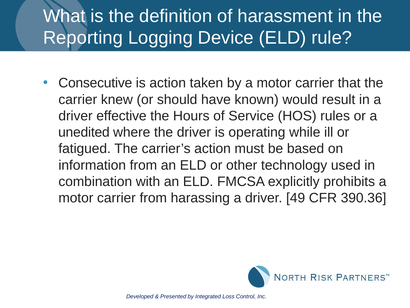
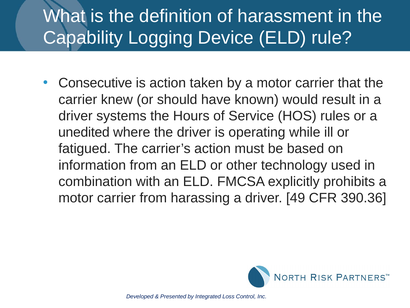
Reporting: Reporting -> Capability
effective: effective -> systems
